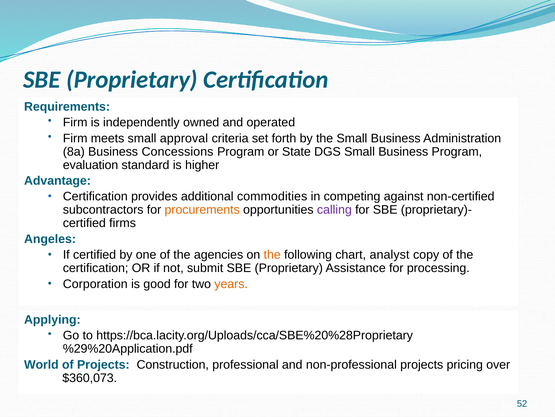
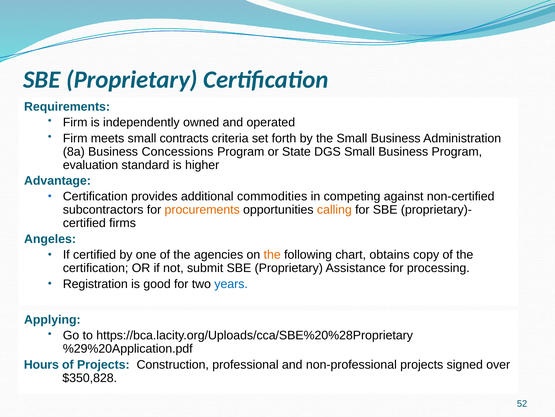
approval: approval -> contracts
calling colour: purple -> orange
analyst: analyst -> obtains
Corporation: Corporation -> Registration
years colour: orange -> blue
World: World -> Hours
pricing: pricing -> signed
$360,073: $360,073 -> $350,828
